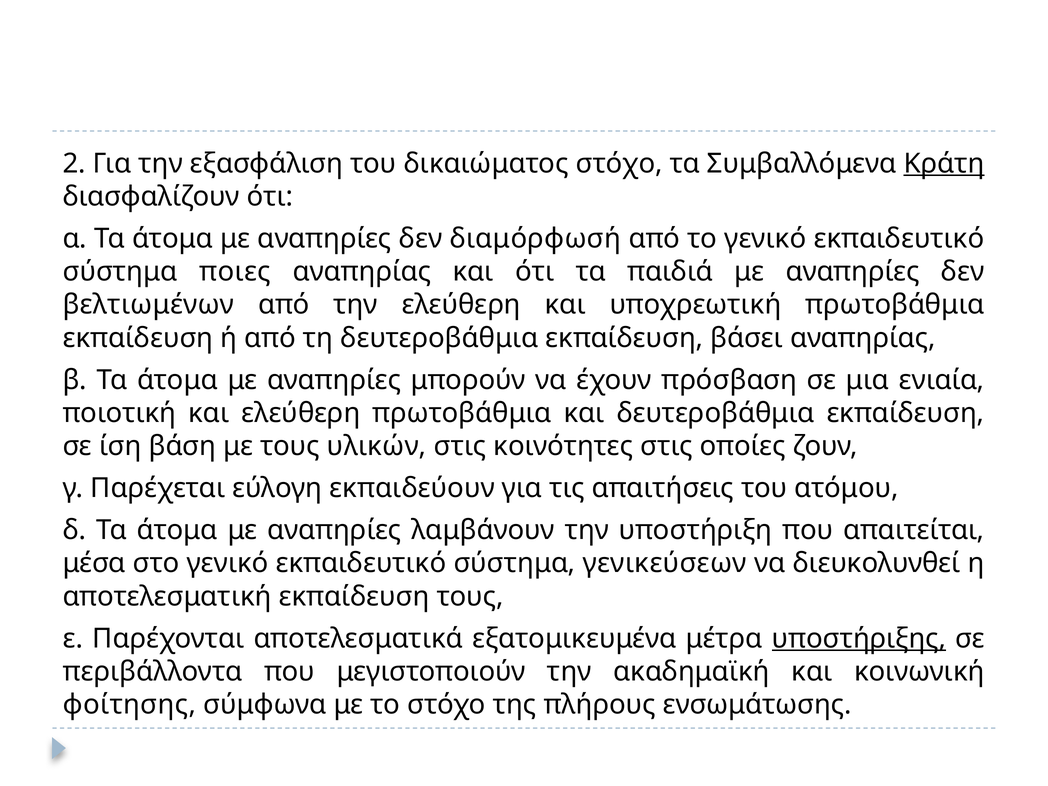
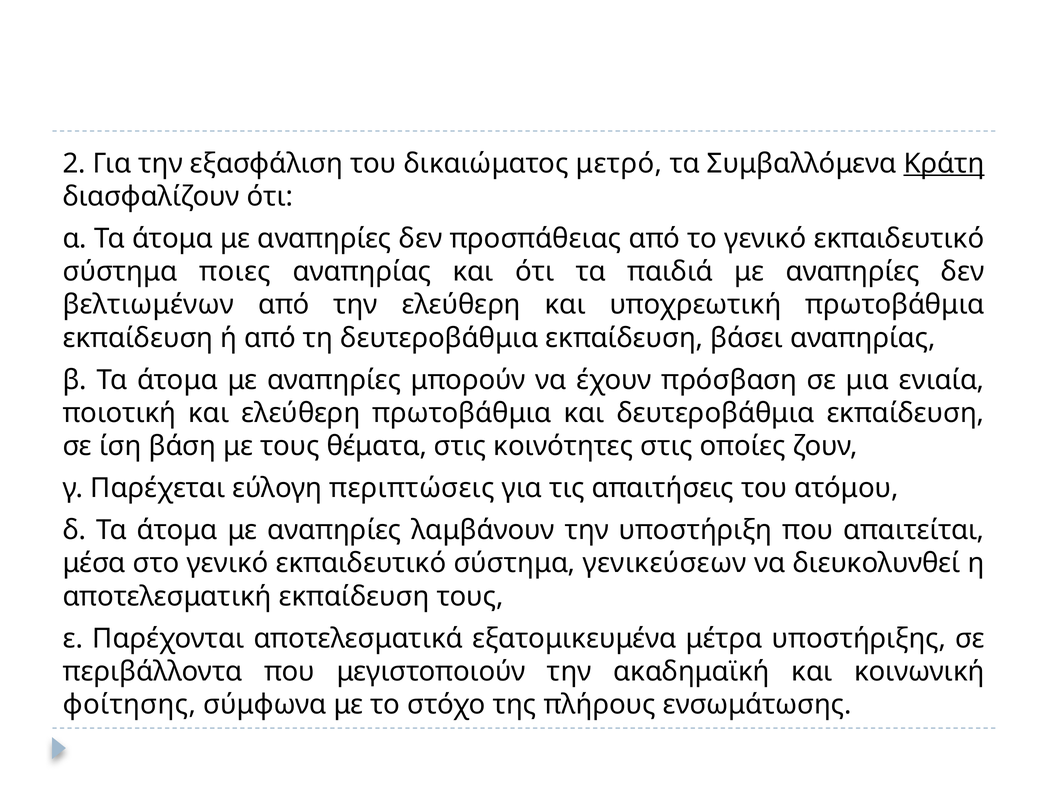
δικαιώματος στόχο: στόχο -> μετρό
διαμόρφωσή: διαμόρφωσή -> προσπάθειας
υλικών: υλικών -> θέματα
εκπαιδεύουν: εκπαιδεύουν -> περιπτώσεις
υποστήριξης underline: present -> none
